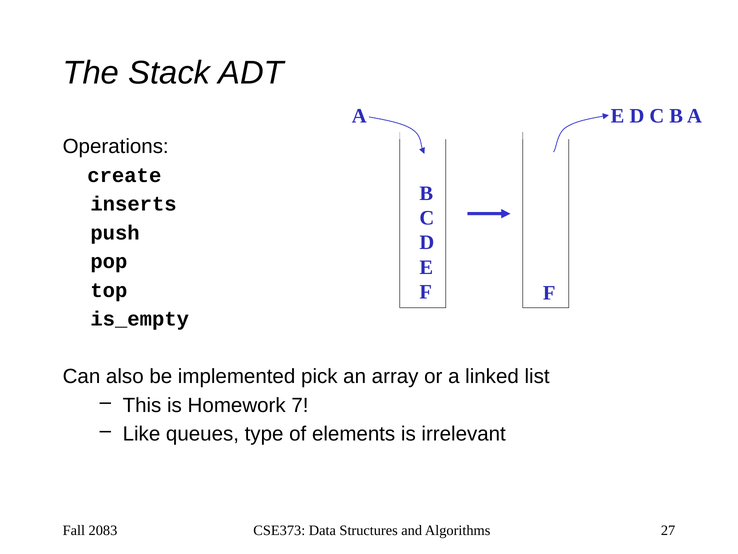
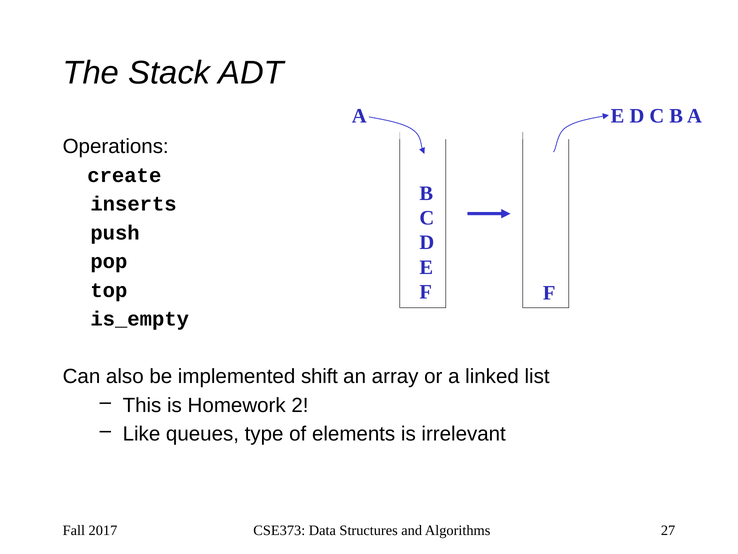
pick: pick -> shift
7: 7 -> 2
2083: 2083 -> 2017
